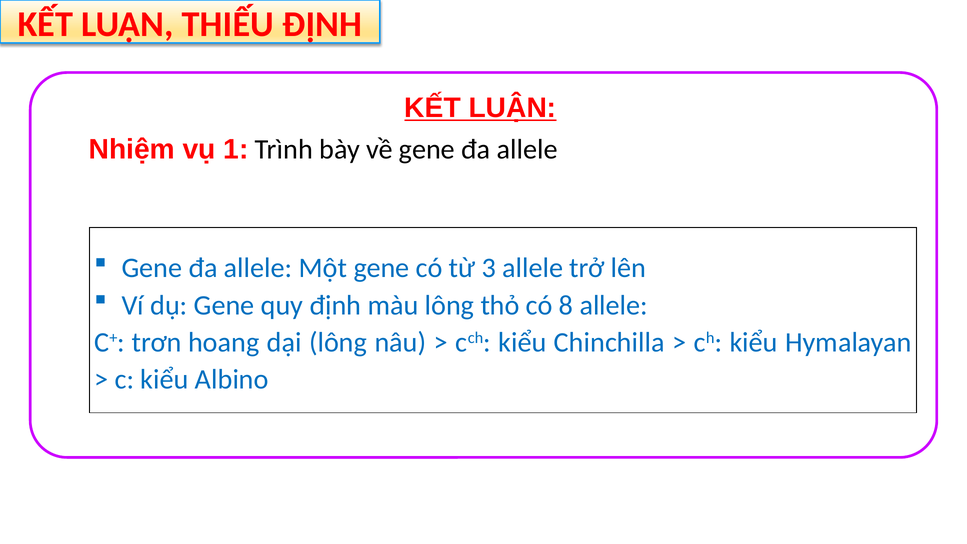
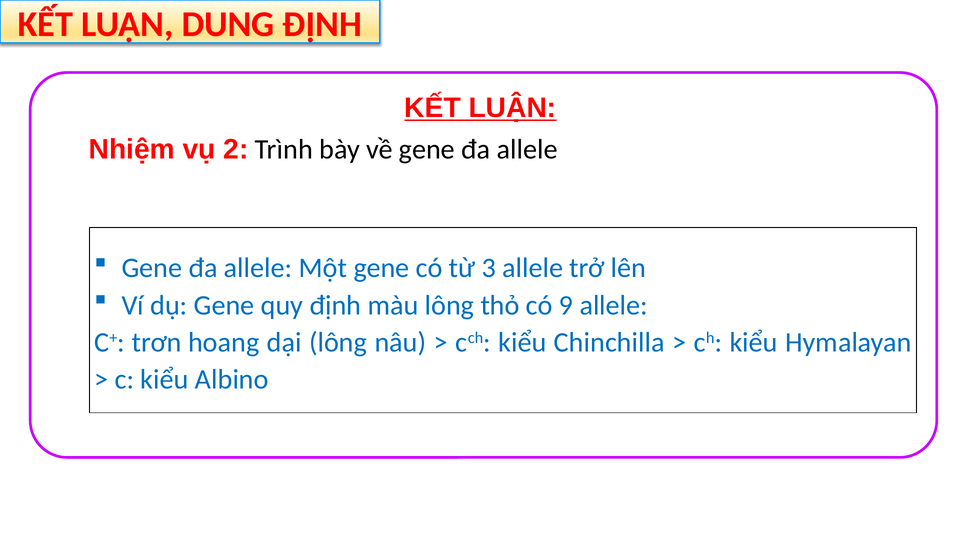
THIẾU: THIẾU -> DUNG
1: 1 -> 2
8: 8 -> 9
